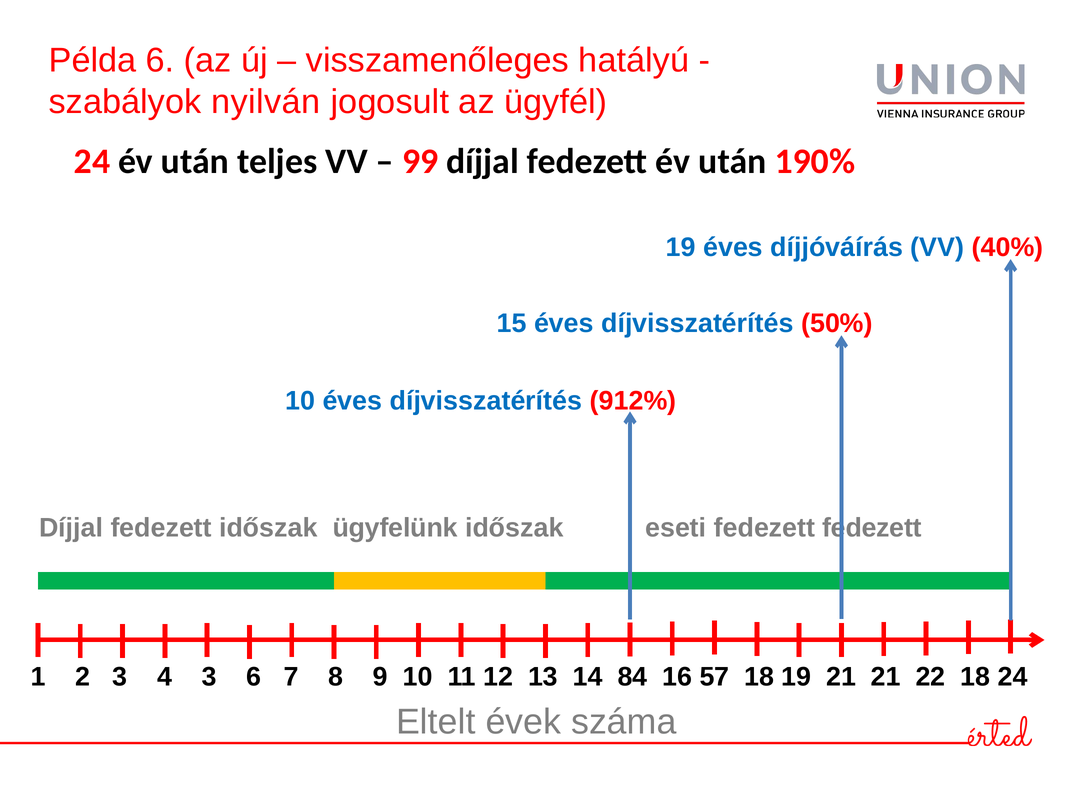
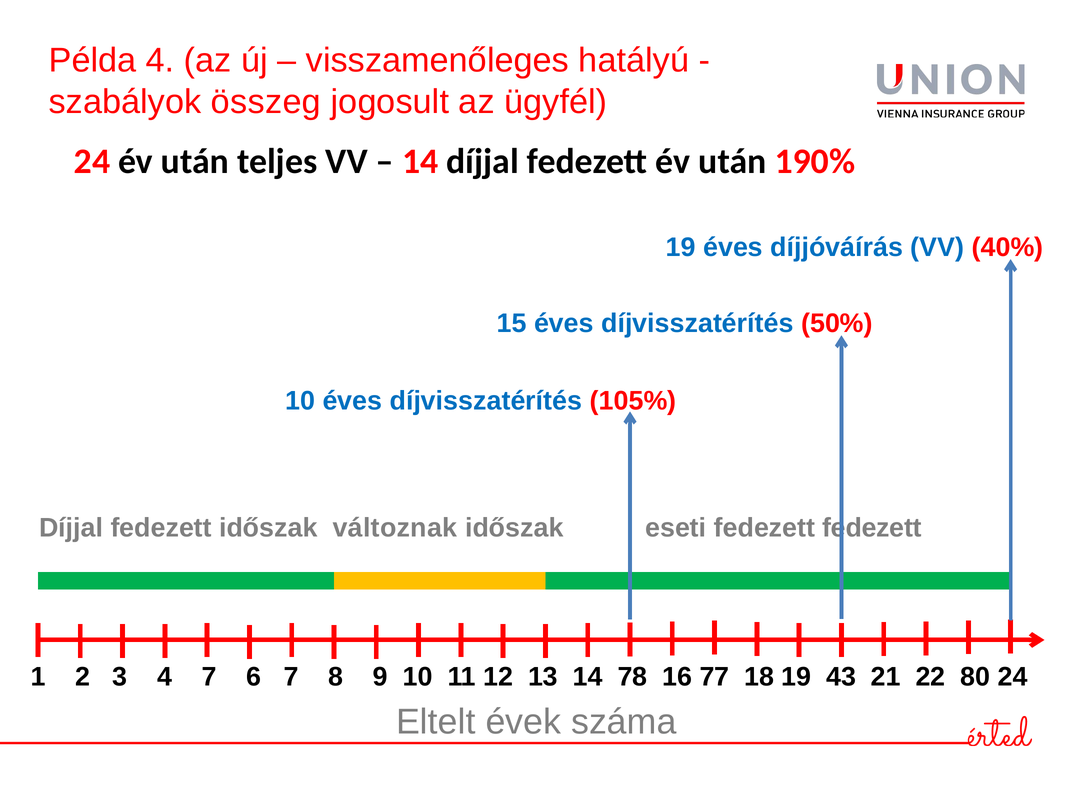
Példa 6: 6 -> 4
nyilván: nyilván -> összeg
99 at (420, 161): 99 -> 14
912%: 912% -> 105%
ügyfelünk: ügyfelünk -> változnak
4 3: 3 -> 7
84: 84 -> 78
57: 57 -> 77
19 21: 21 -> 43
22 18: 18 -> 80
